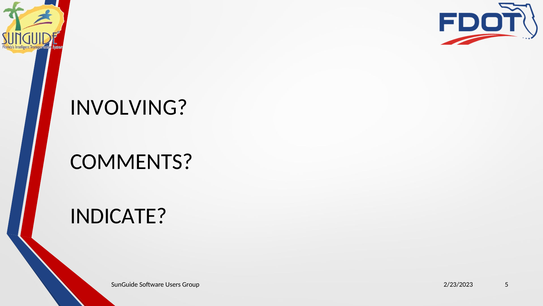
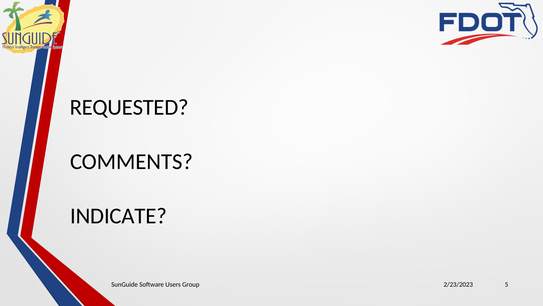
INVOLVING: INVOLVING -> REQUESTED
